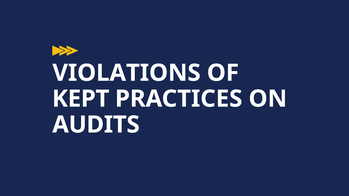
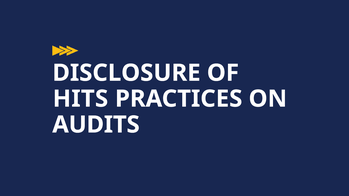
VIOLATIONS: VIOLATIONS -> DISCLOSURE
KEPT: KEPT -> HITS
